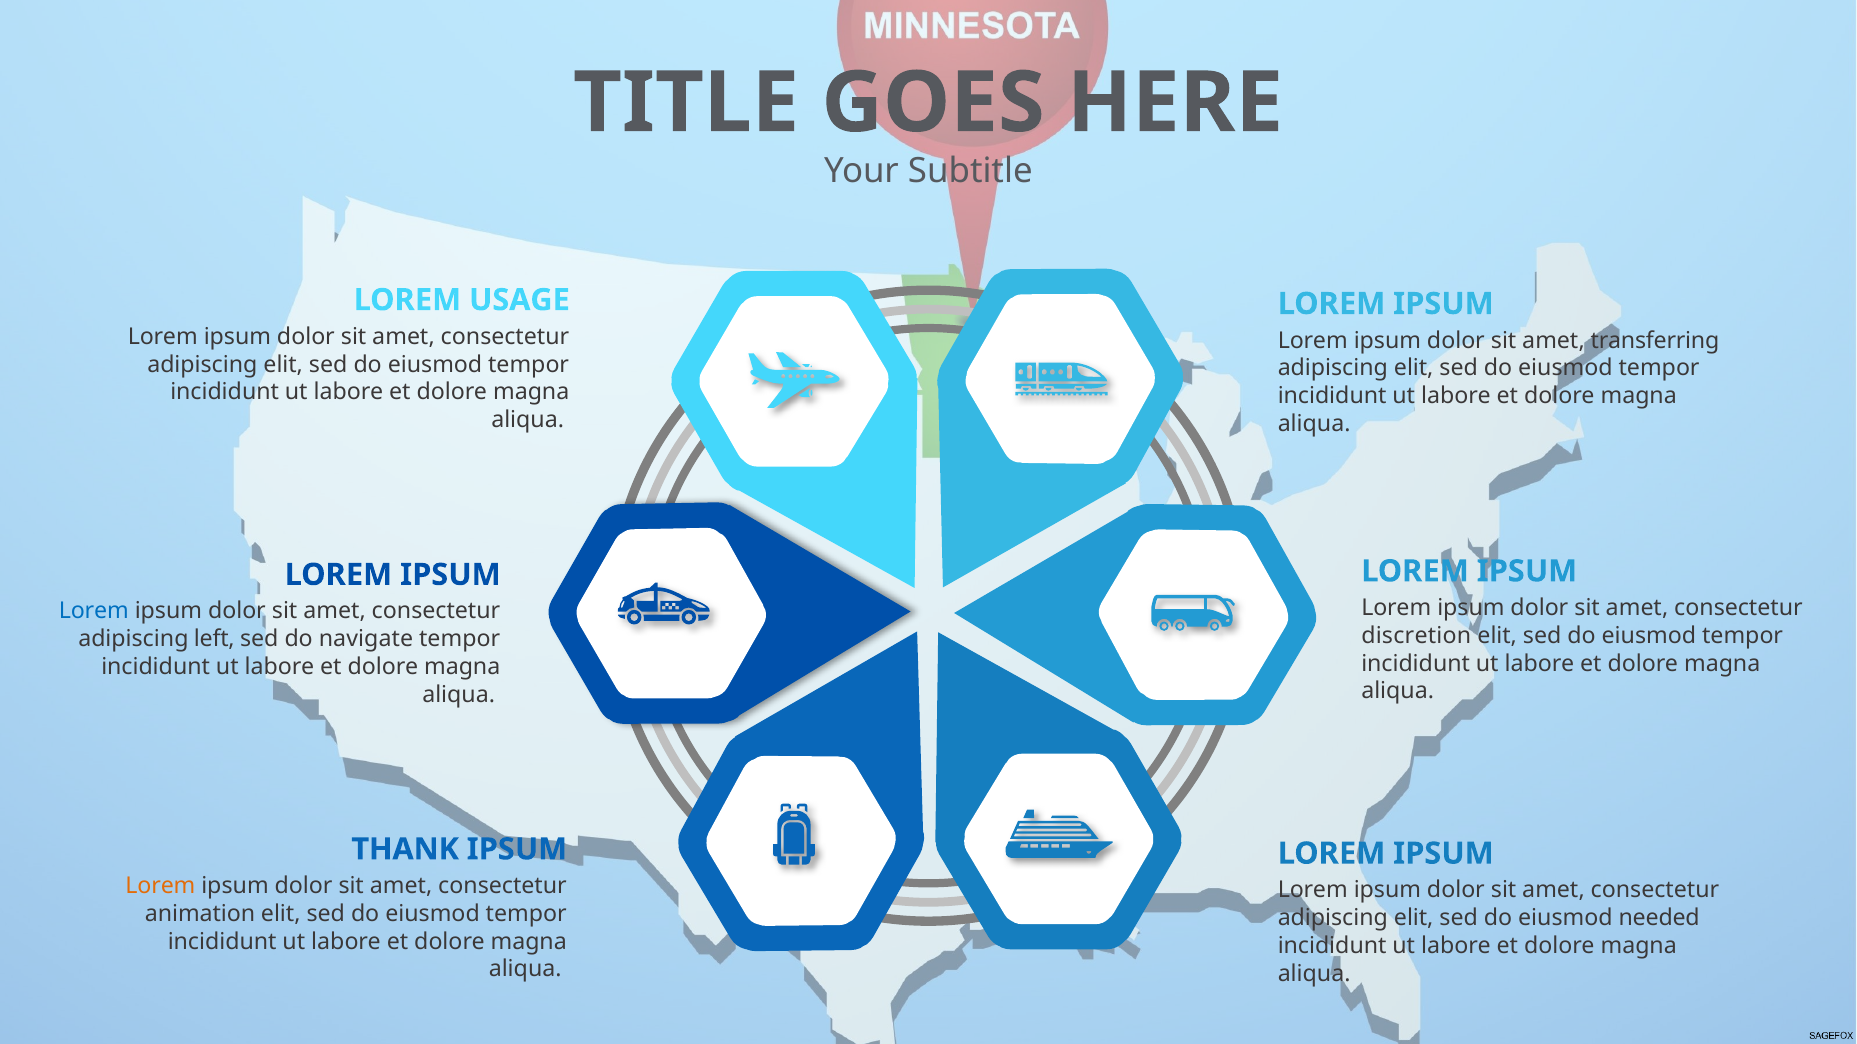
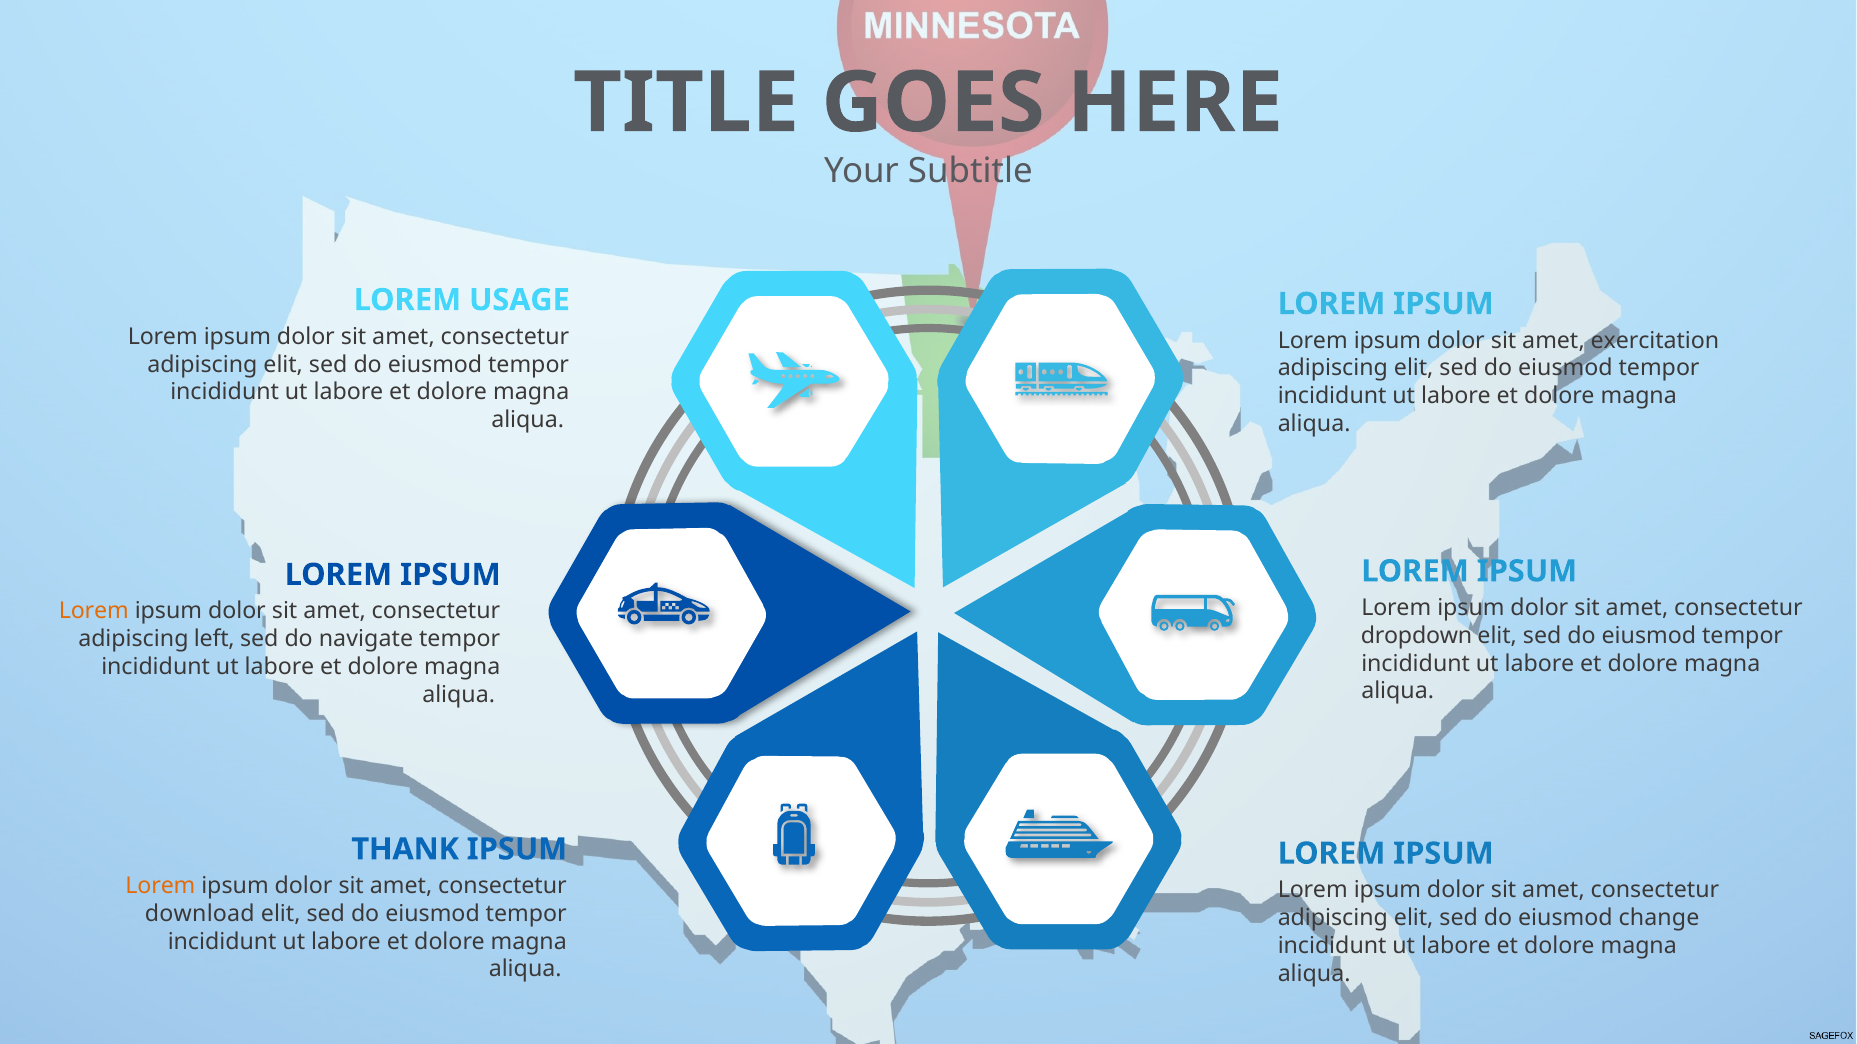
transferring: transferring -> exercitation
Lorem at (94, 612) colour: blue -> orange
discretion: discretion -> dropdown
animation: animation -> download
needed: needed -> change
